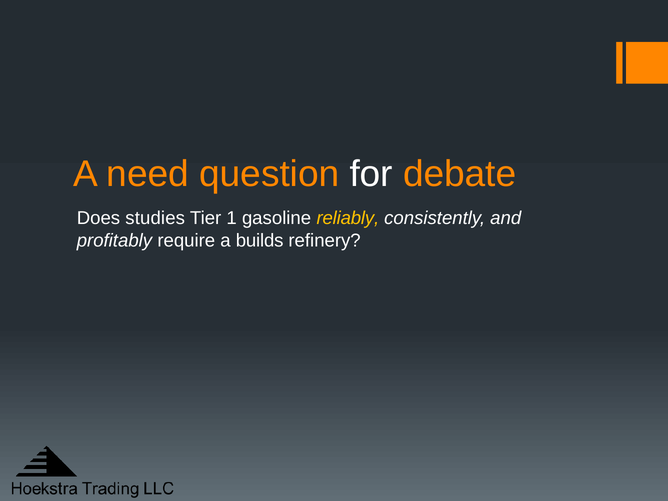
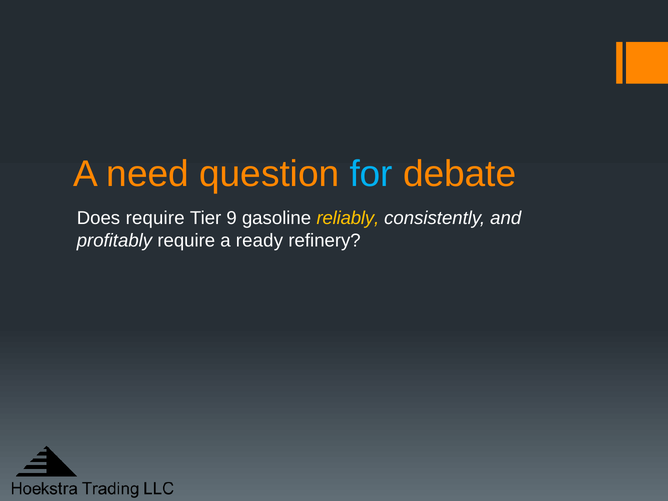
for colour: white -> light blue
Does studies: studies -> require
1: 1 -> 9
builds: builds -> ready
